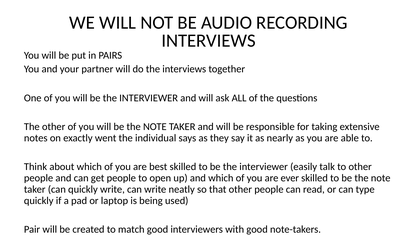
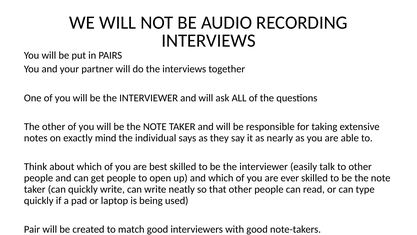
went: went -> mind
